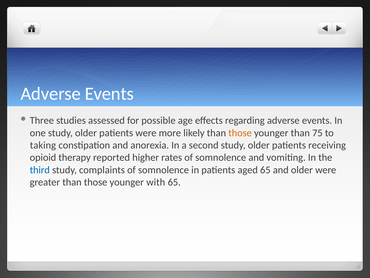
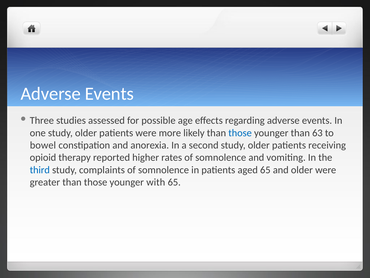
those at (240, 133) colour: orange -> blue
75: 75 -> 63
taking: taking -> bowel
